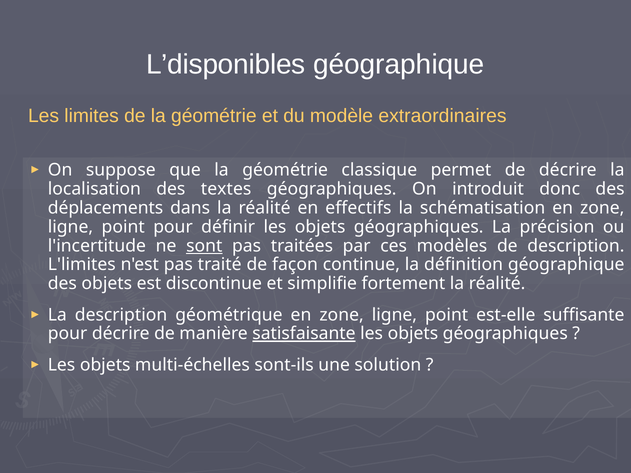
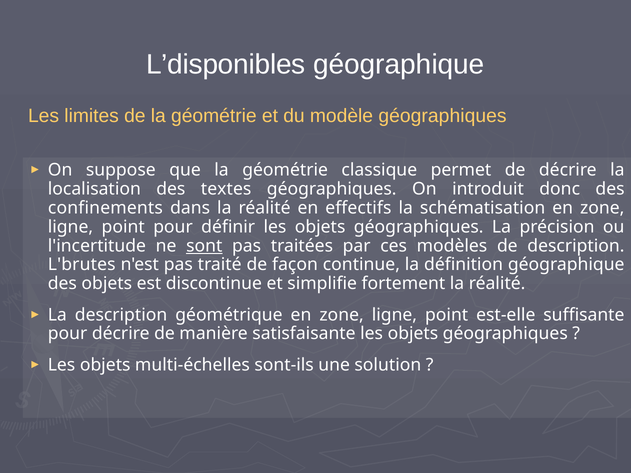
modèle extraordinaires: extraordinaires -> géographiques
déplacements: déplacements -> confinements
L'limites: L'limites -> L'brutes
satisfaisante underline: present -> none
